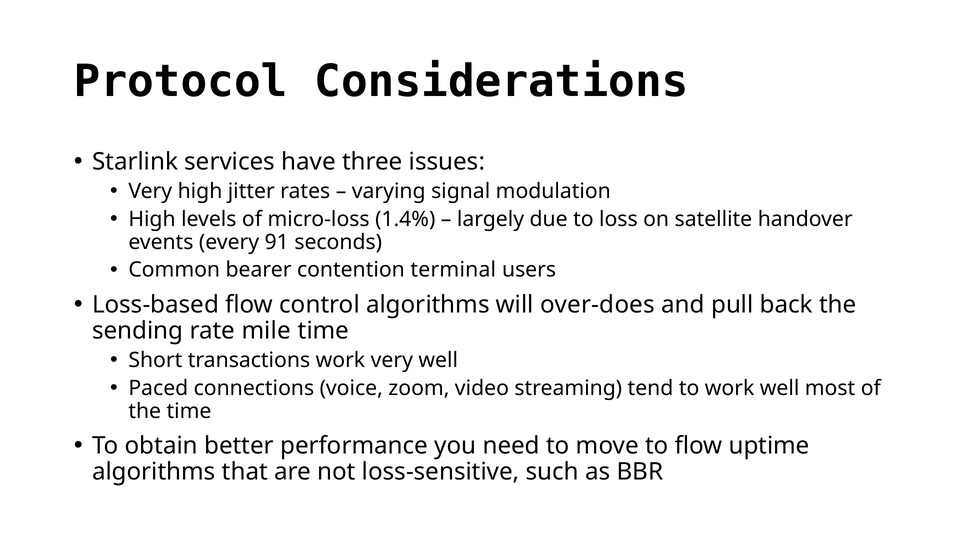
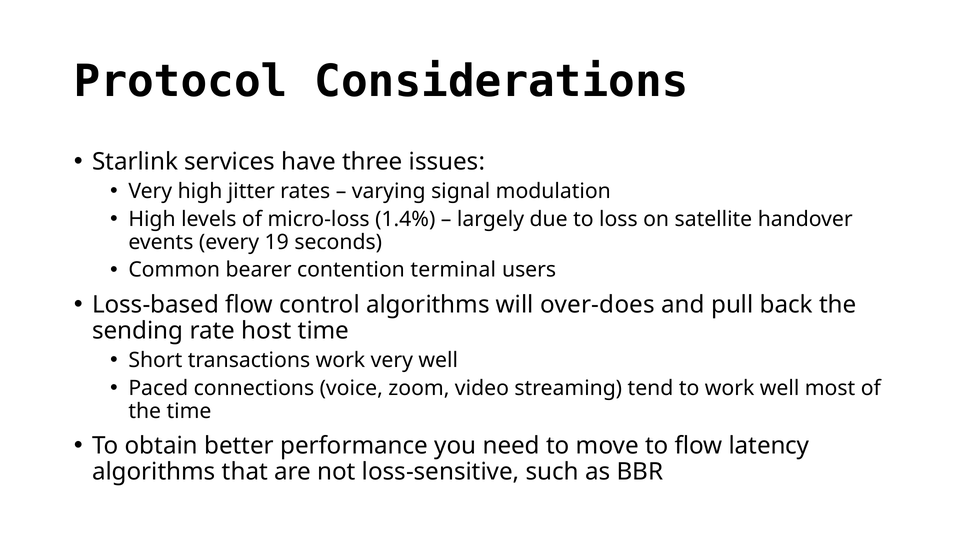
91: 91 -> 19
mile: mile -> host
uptime: uptime -> latency
